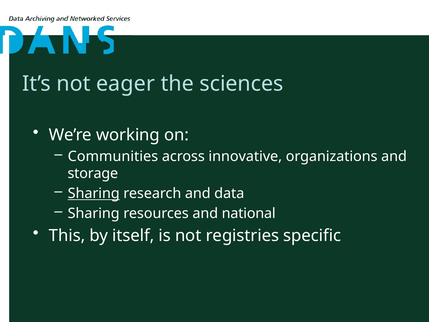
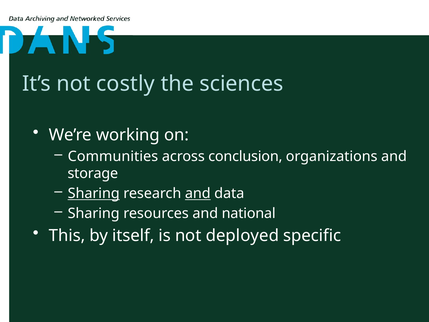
eager: eager -> costly
innovative: innovative -> conclusion
and at (198, 193) underline: none -> present
registries: registries -> deployed
